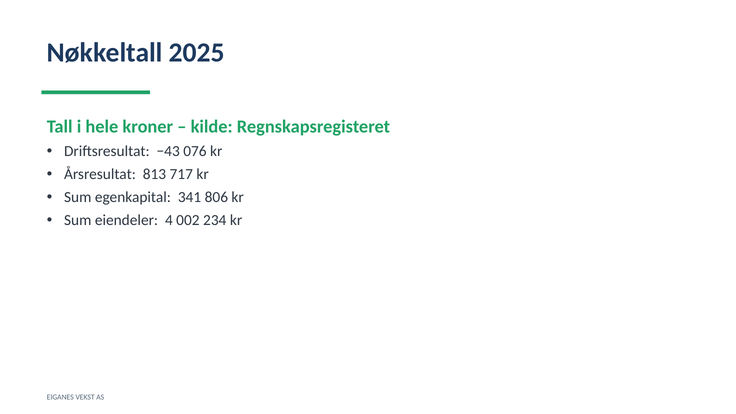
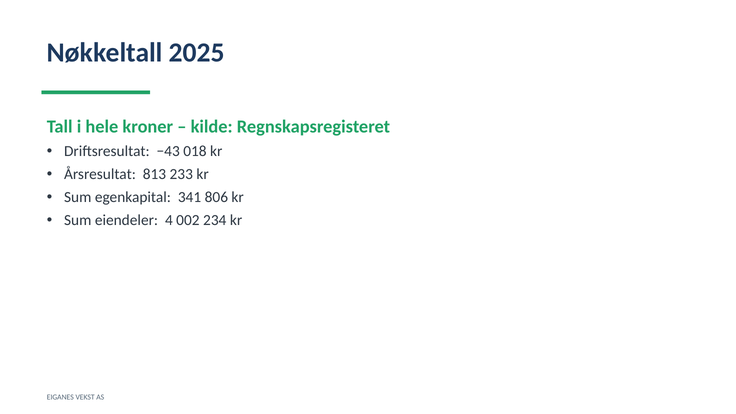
076: 076 -> 018
717: 717 -> 233
